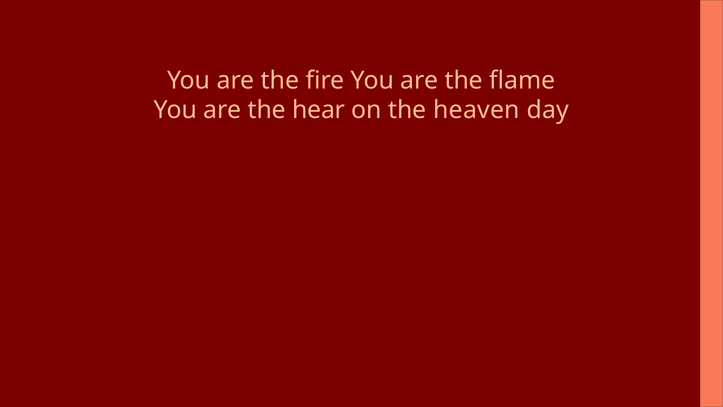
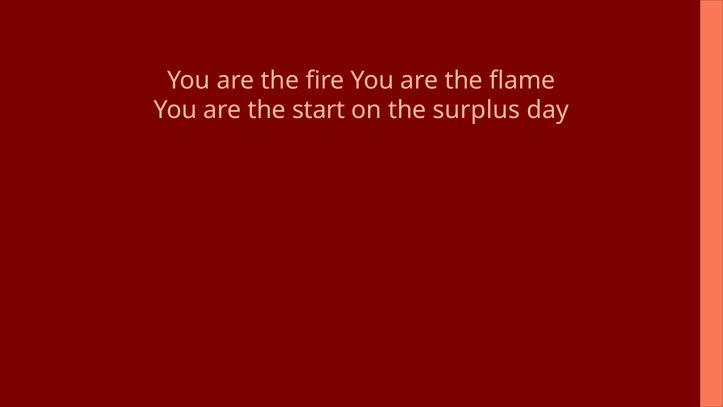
hear: hear -> start
heaven: heaven -> surplus
